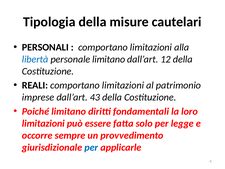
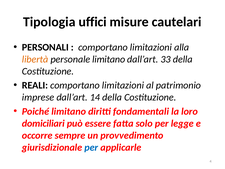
Tipologia della: della -> uffici
libertà colour: blue -> orange
12: 12 -> 33
43: 43 -> 14
limitazioni at (43, 123): limitazioni -> domiciliari
